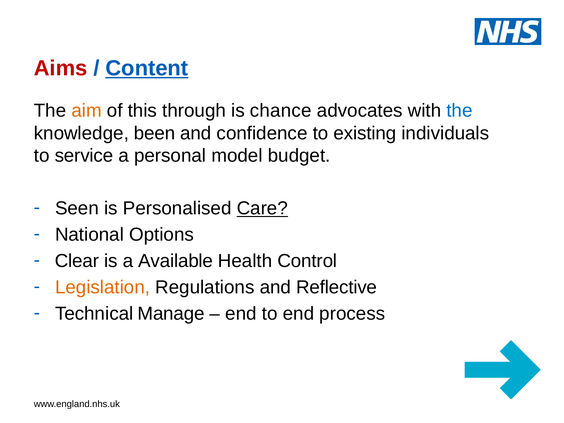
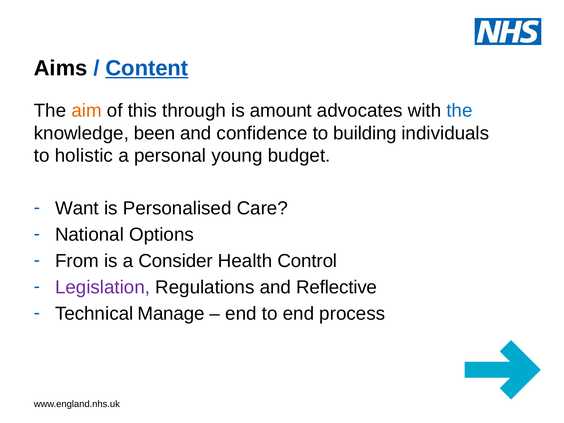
Aims colour: red -> black
chance: chance -> amount
existing: existing -> building
service: service -> holistic
model: model -> young
Seen: Seen -> Want
Care underline: present -> none
Clear: Clear -> From
Available: Available -> Consider
Legislation colour: orange -> purple
